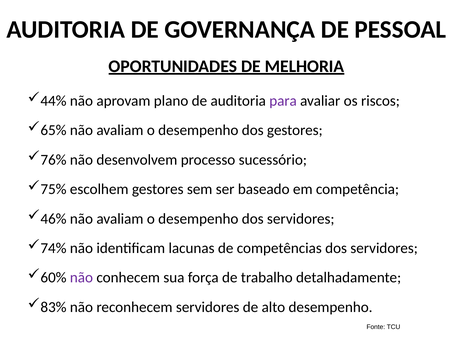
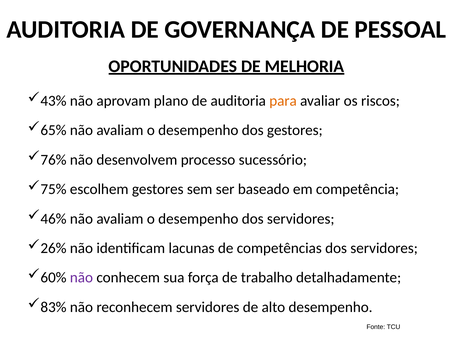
44%: 44% -> 43%
para colour: purple -> orange
74%: 74% -> 26%
